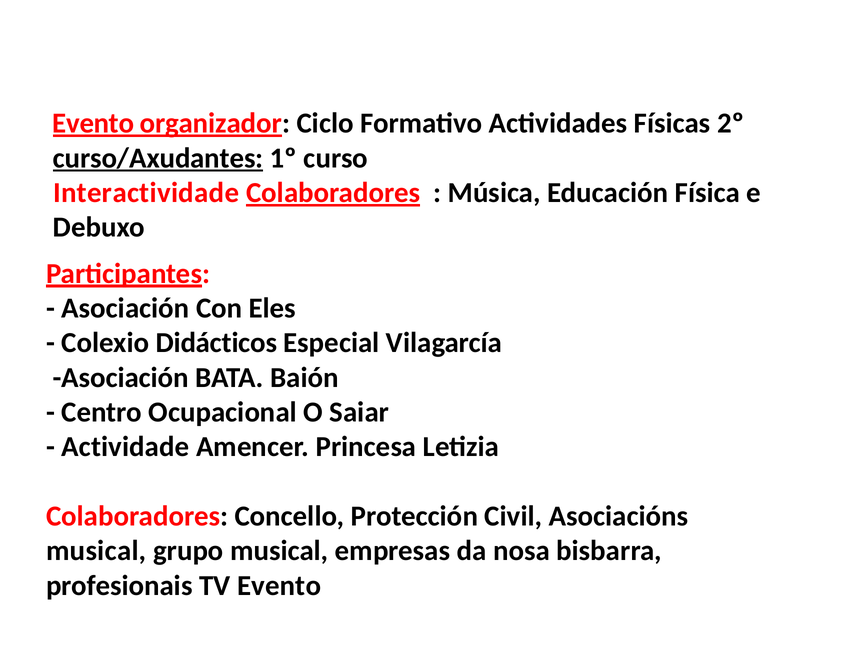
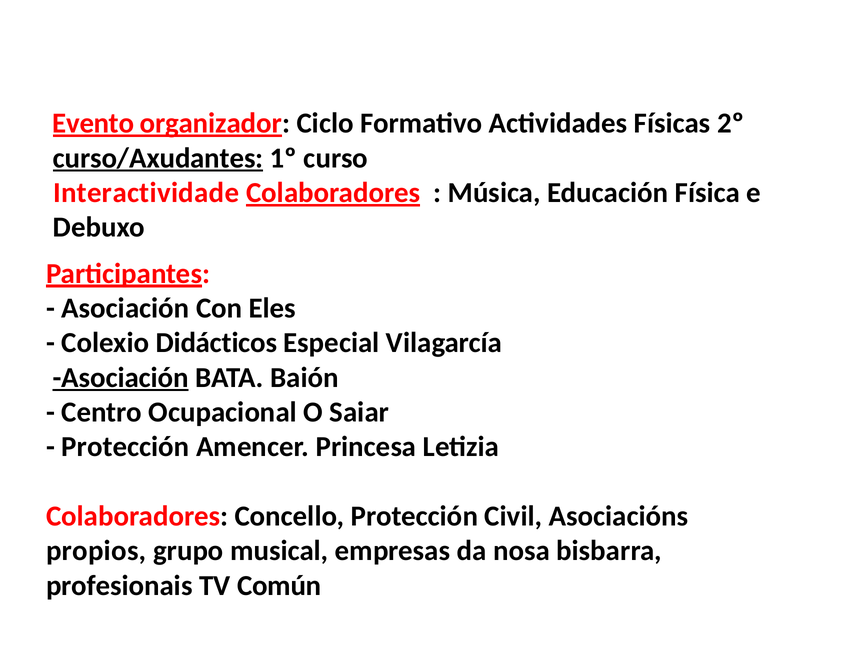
Asociación at (121, 378) underline: none -> present
Actividade at (125, 447): Actividade -> Protección
musical at (96, 551): musical -> propios
TV Evento: Evento -> Común
